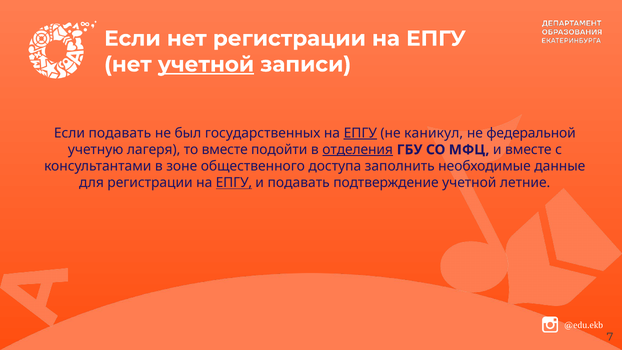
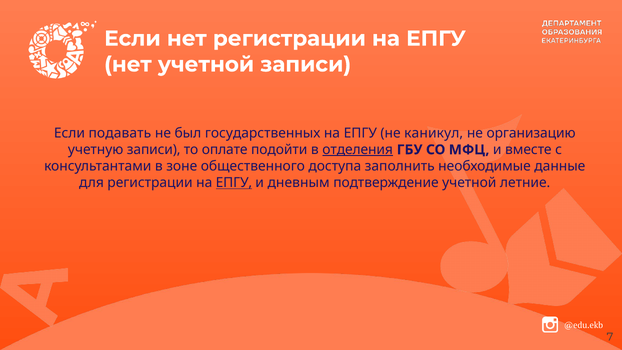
учетной at (206, 64) underline: present -> none
ЕПГУ at (360, 133) underline: present -> none
федеральной: федеральной -> организацию
учетную лагеря: лагеря -> записи
то вместе: вместе -> оплате
и подавать: подавать -> дневным
